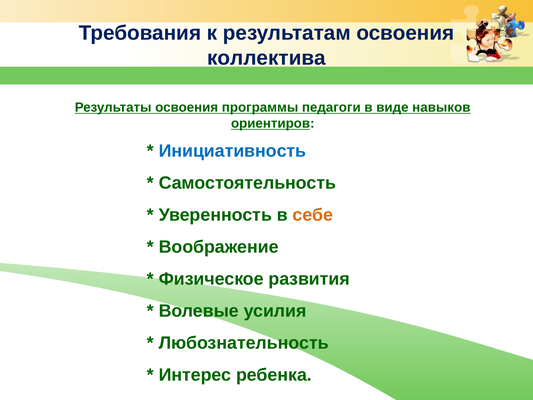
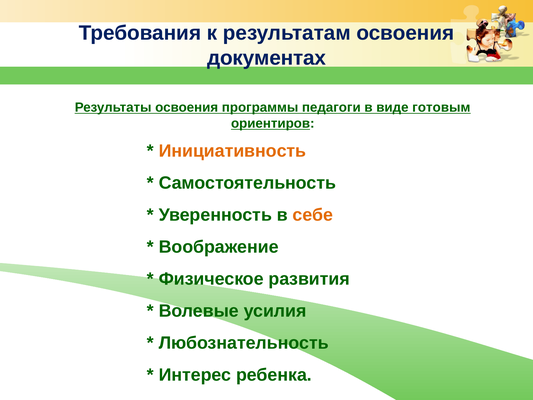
коллектива: коллектива -> документах
навыков: навыков -> готовым
Инициативность colour: blue -> orange
